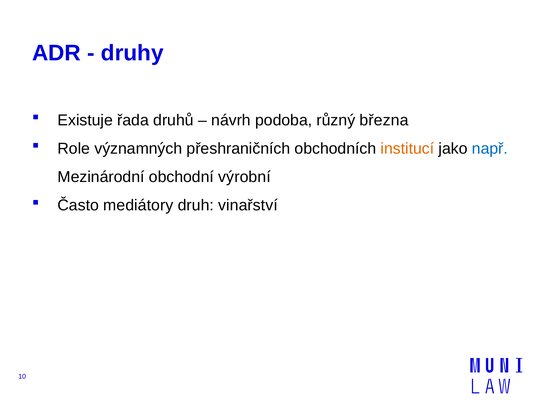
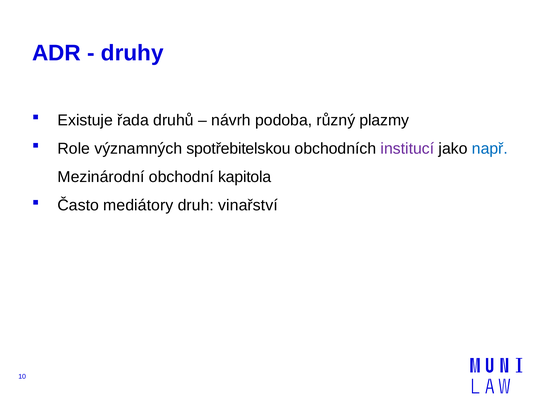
března: března -> plazmy
přeshraničních: přeshraničních -> spotřebitelskou
institucí colour: orange -> purple
výrobní: výrobní -> kapitola
